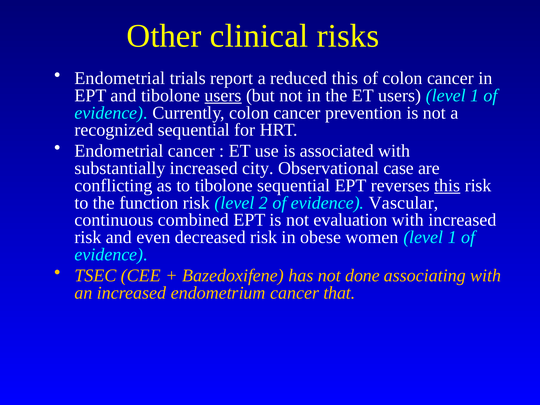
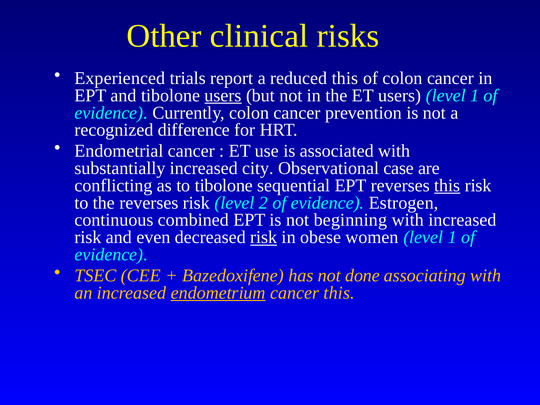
Endometrial at (120, 78): Endometrial -> Experienced
recognized sequential: sequential -> difference
the function: function -> reverses
Vascular: Vascular -> Estrogen
evaluation: evaluation -> beginning
risk at (264, 237) underline: none -> present
endometrium underline: none -> present
cancer that: that -> this
